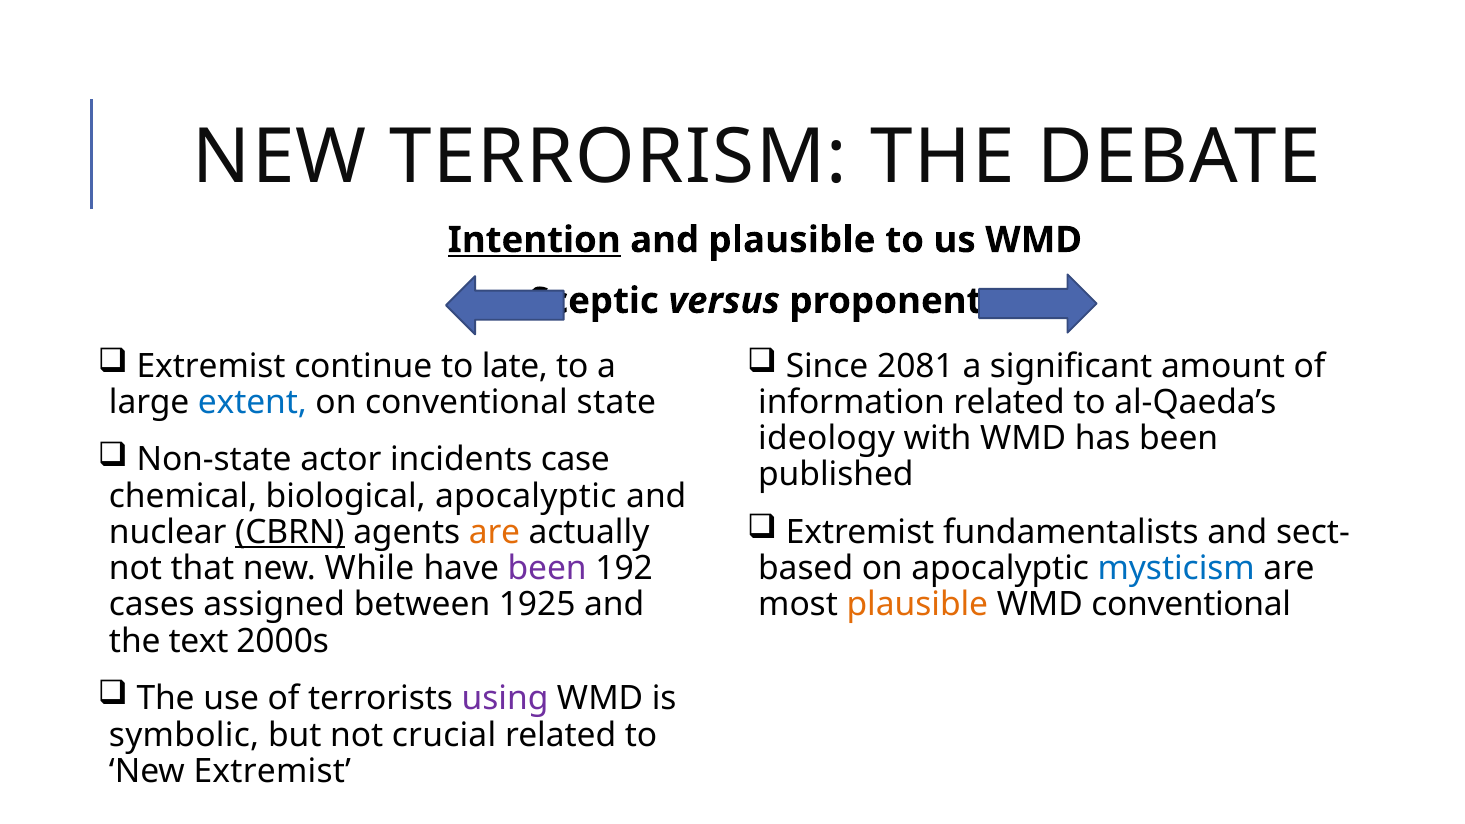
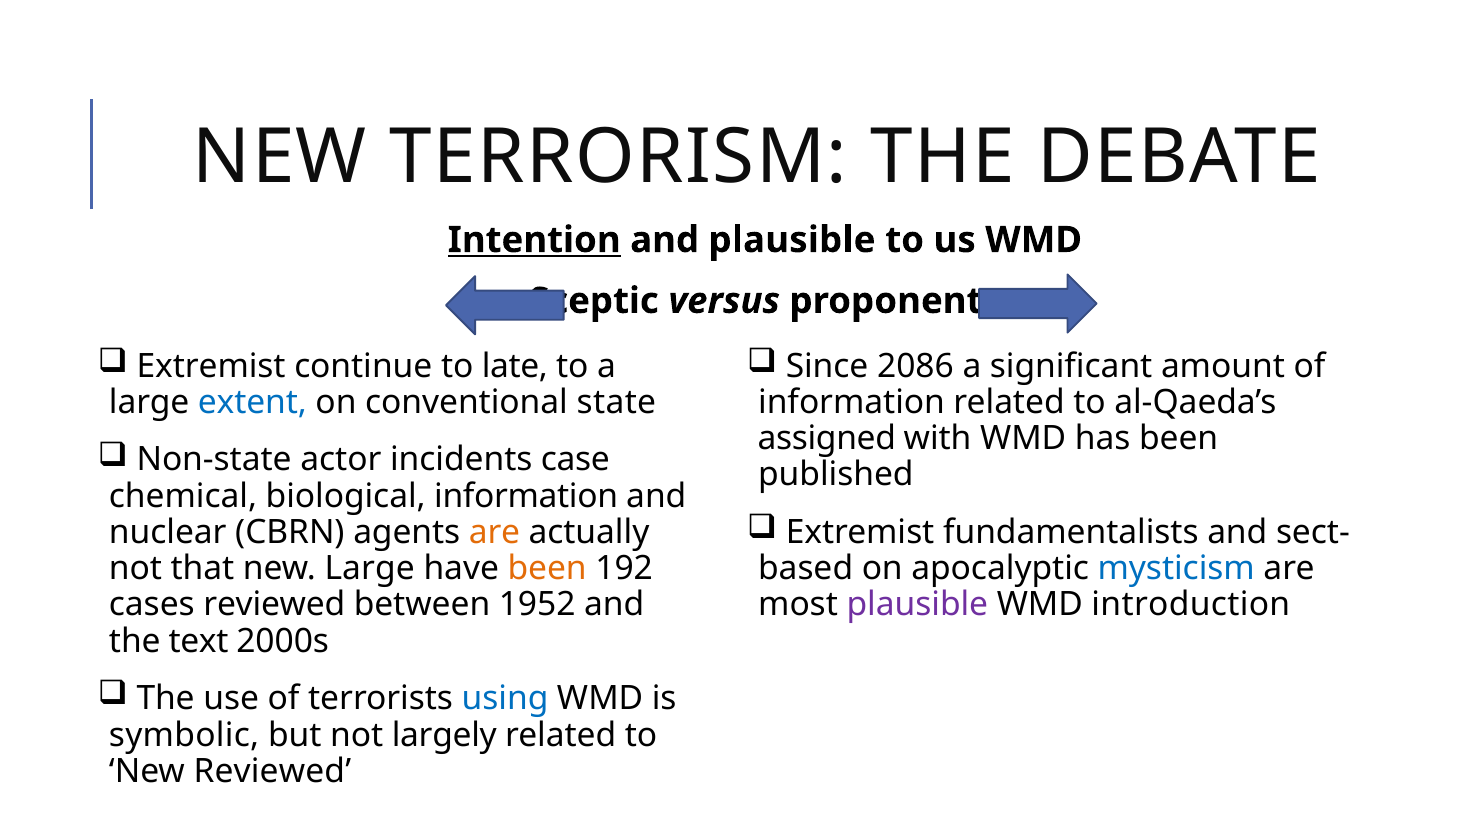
2081: 2081 -> 2086
ideology: ideology -> assigned
biological apocalyptic: apocalyptic -> information
CBRN underline: present -> none
new While: While -> Large
been at (547, 569) colour: purple -> orange
cases assigned: assigned -> reviewed
1925: 1925 -> 1952
plausible at (917, 605) colour: orange -> purple
WMD conventional: conventional -> introduction
using colour: purple -> blue
crucial: crucial -> largely
New Extremist: Extremist -> Reviewed
